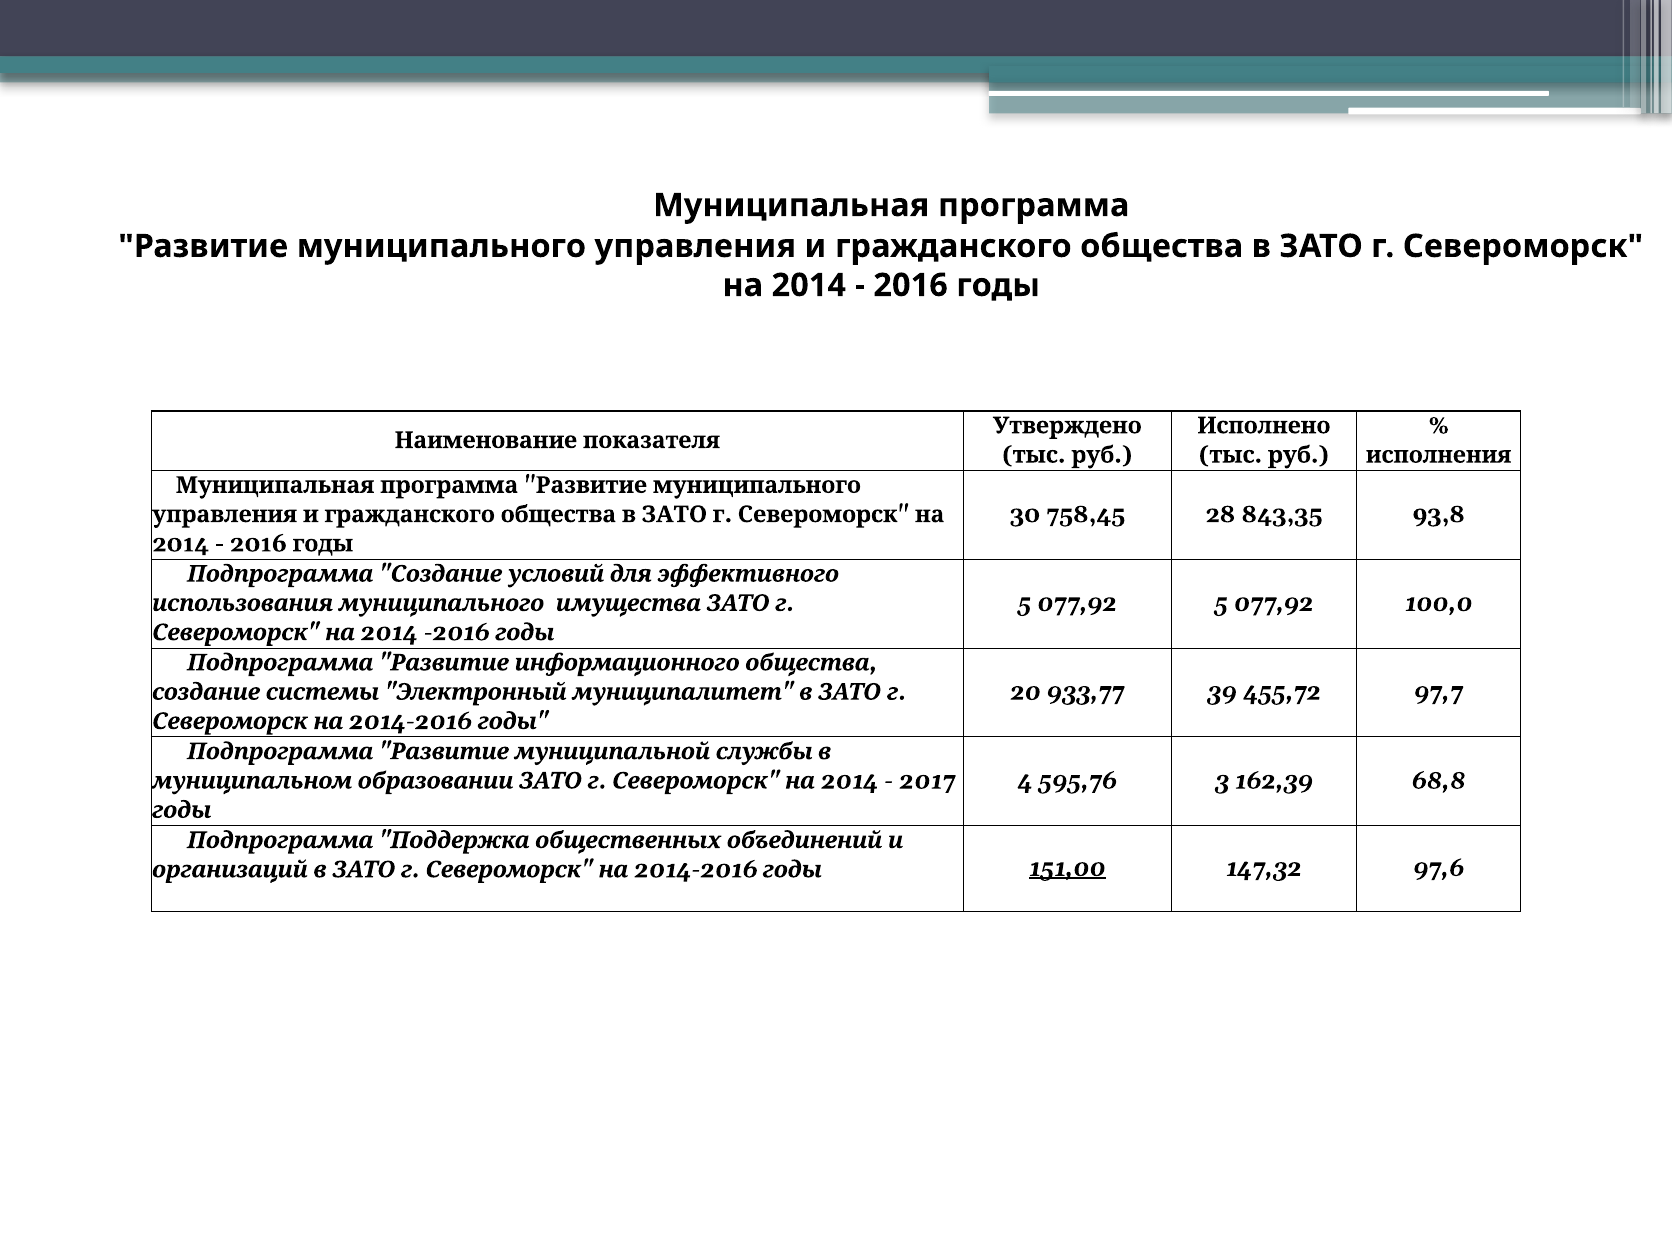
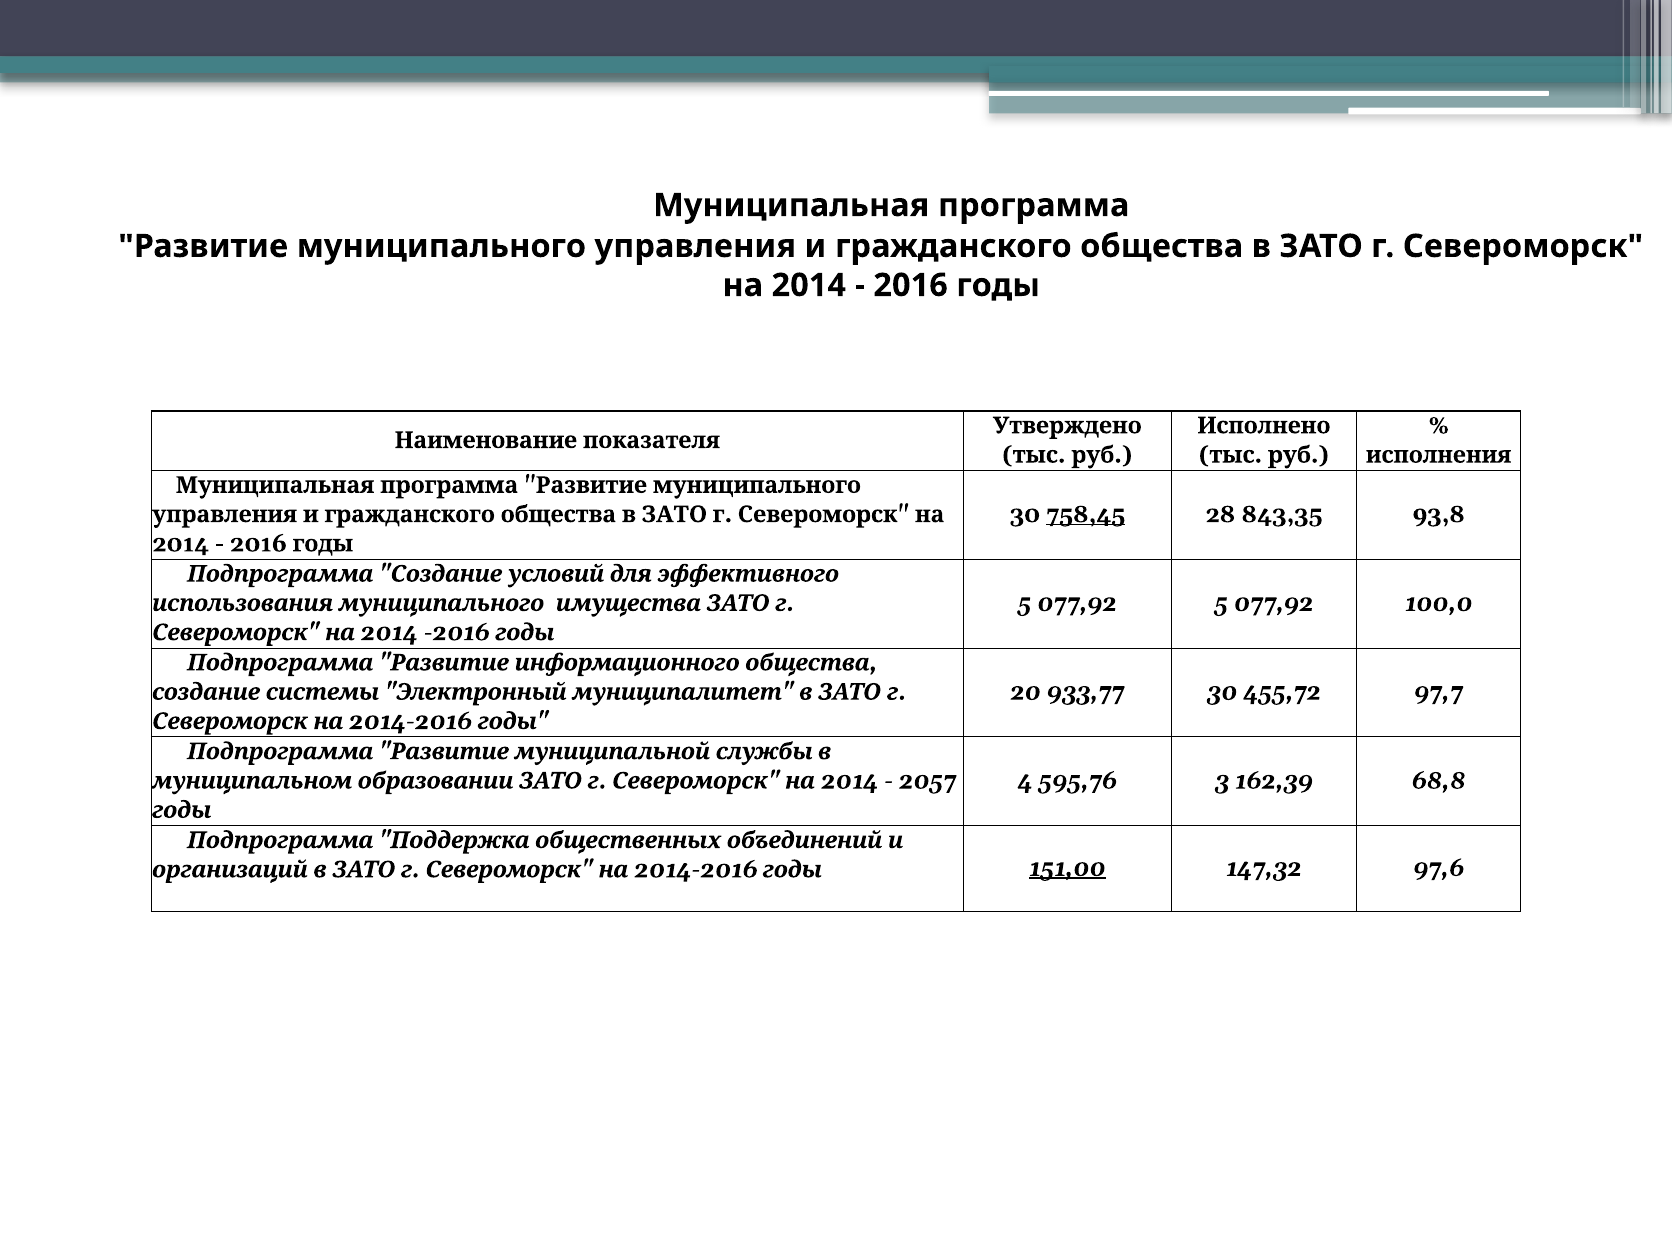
758,45 underline: none -> present
933,77 39: 39 -> 30
2017: 2017 -> 2057
